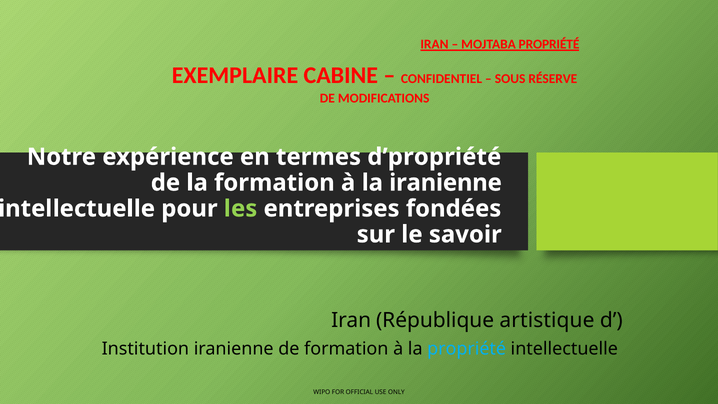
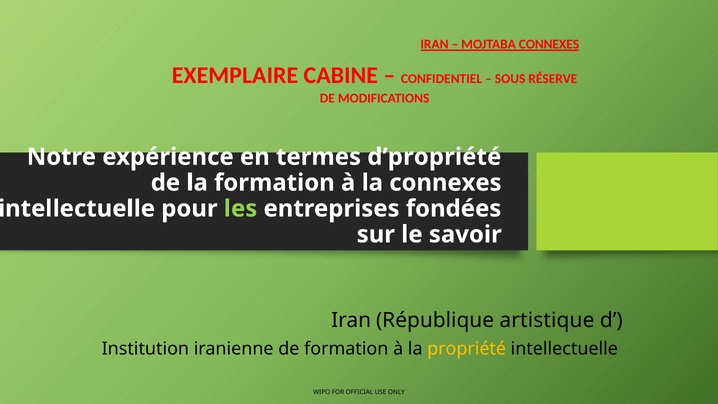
MOJTABA PROPRIÉTÉ: PROPRIÉTÉ -> CONNEXES
la iranienne: iranienne -> connexes
propriété at (467, 349) colour: light blue -> yellow
